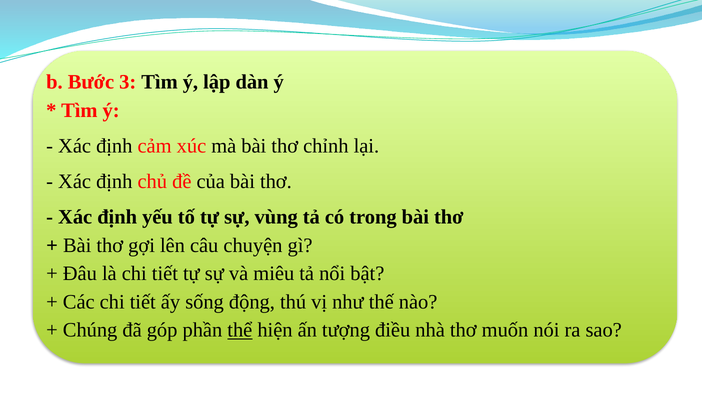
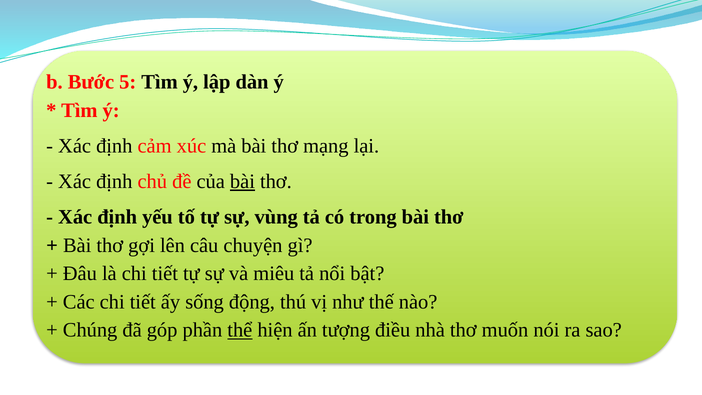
3: 3 -> 5
chỉnh: chỉnh -> mạng
bài at (242, 181) underline: none -> present
